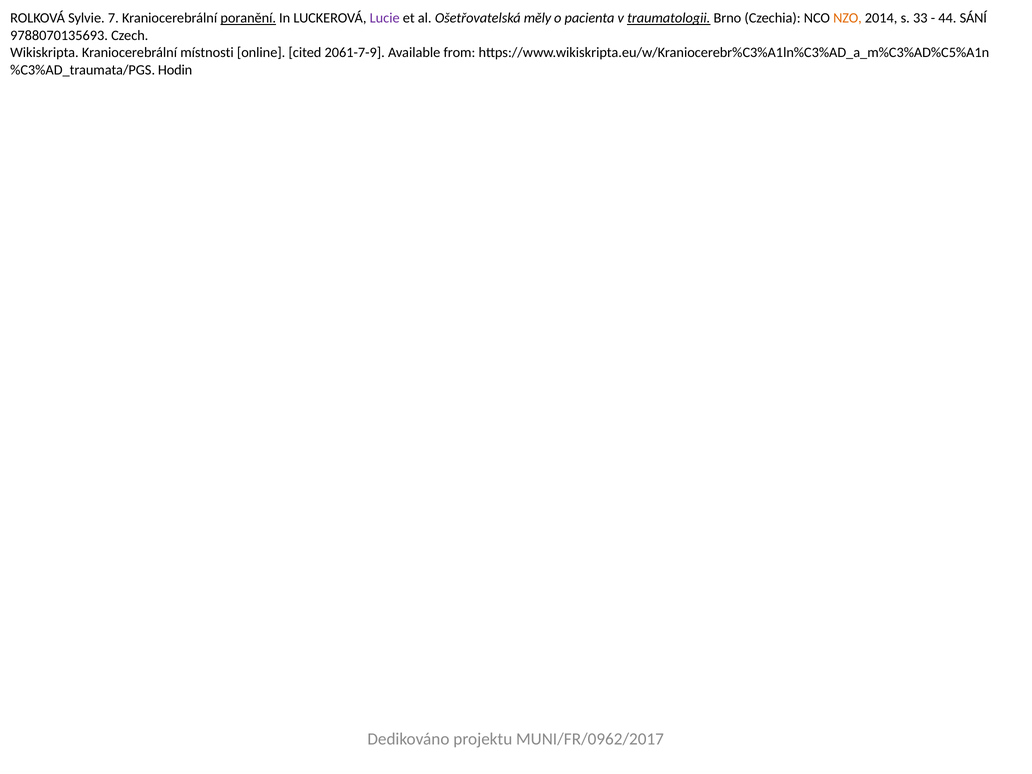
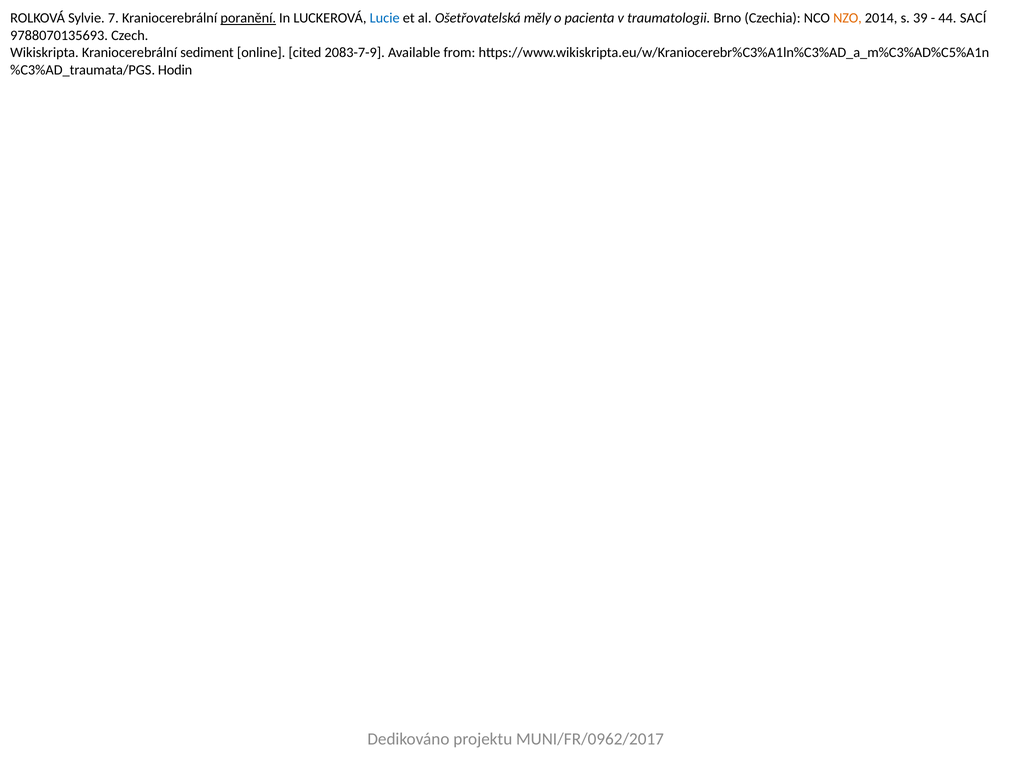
Lucie colour: purple -> blue
traumatologii underline: present -> none
33: 33 -> 39
SÁNÍ: SÁNÍ -> SACÍ
místnosti: místnosti -> sediment
2061-7-9: 2061-7-9 -> 2083-7-9
